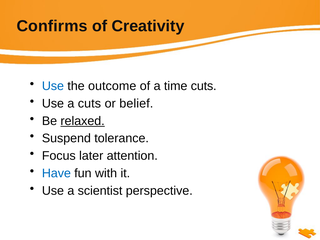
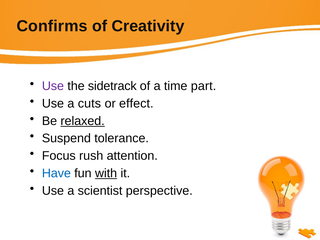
Use at (53, 86) colour: blue -> purple
outcome: outcome -> sidetrack
time cuts: cuts -> part
belief: belief -> effect
later: later -> rush
with underline: none -> present
